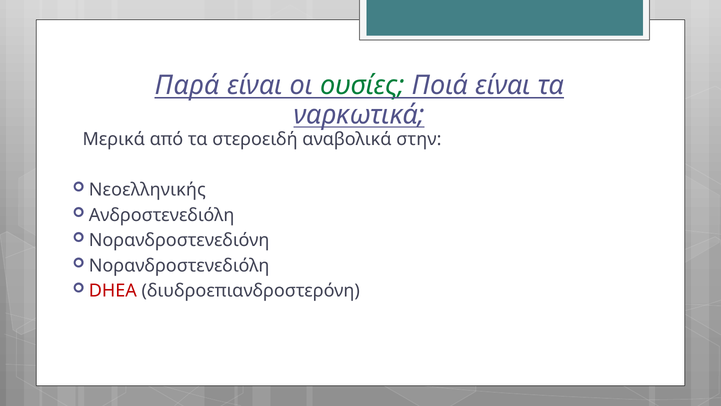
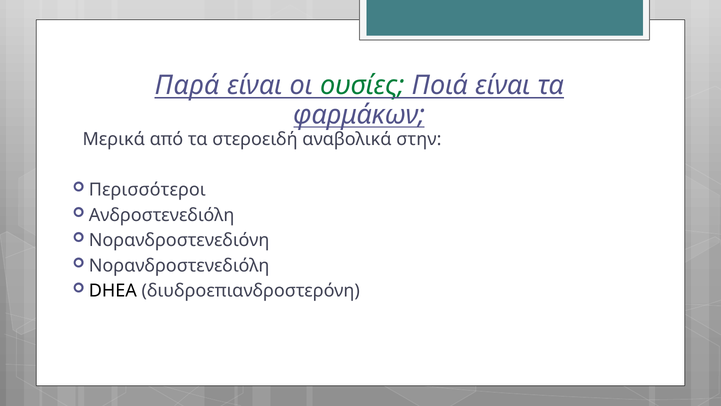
ναρκωτικά: ναρκωτικά -> φαρμάκων
Νεοελληνικής: Νεοελληνικής -> Περισσότεροι
DHEA colour: red -> black
